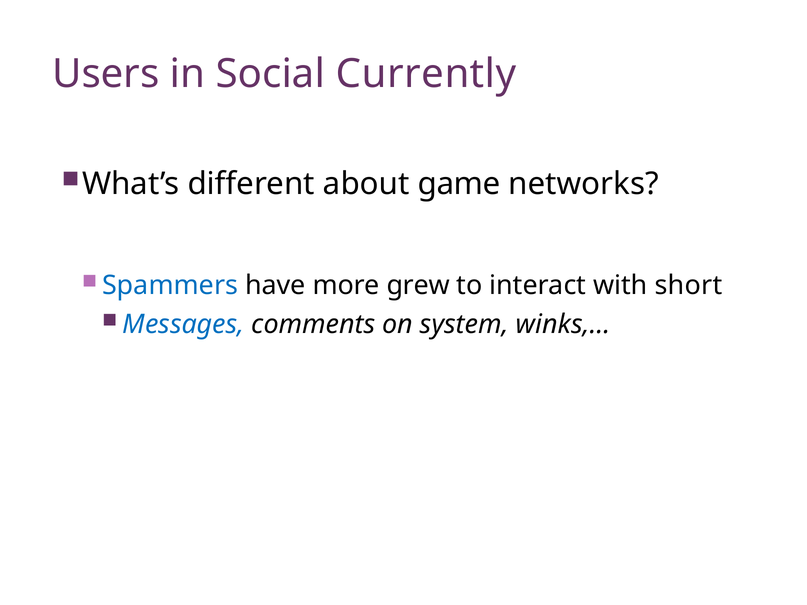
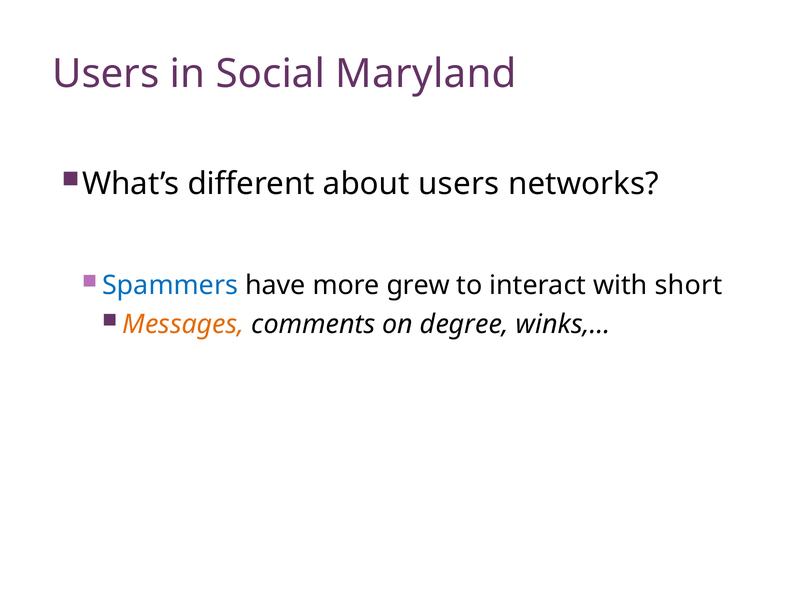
Currently: Currently -> Maryland
about game: game -> users
Messages colour: blue -> orange
system: system -> degree
